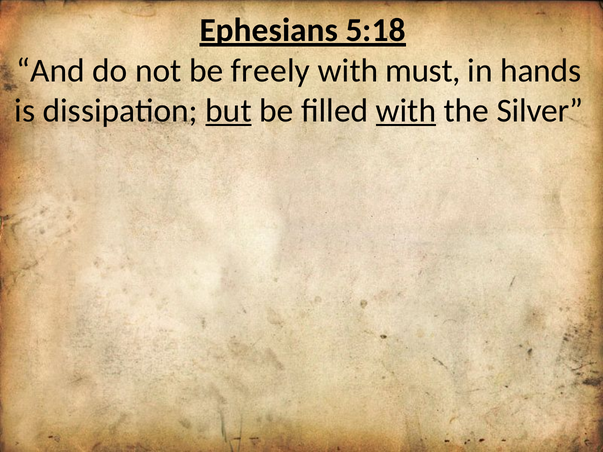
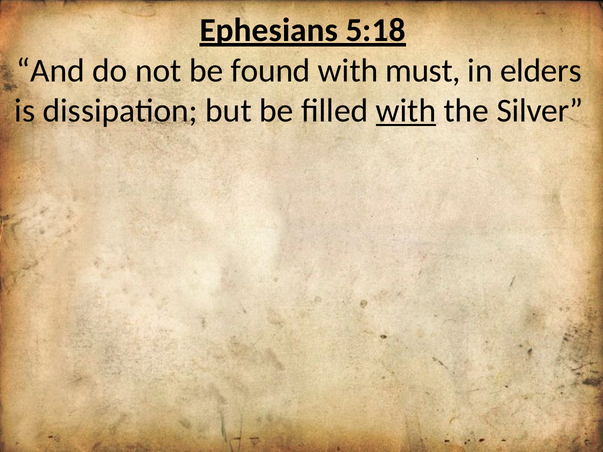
freely: freely -> found
hands: hands -> elders
but underline: present -> none
